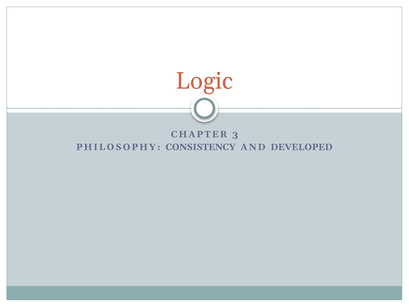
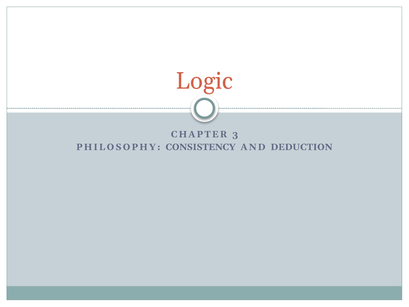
DEVELOPED: DEVELOPED -> DEDUCTION
